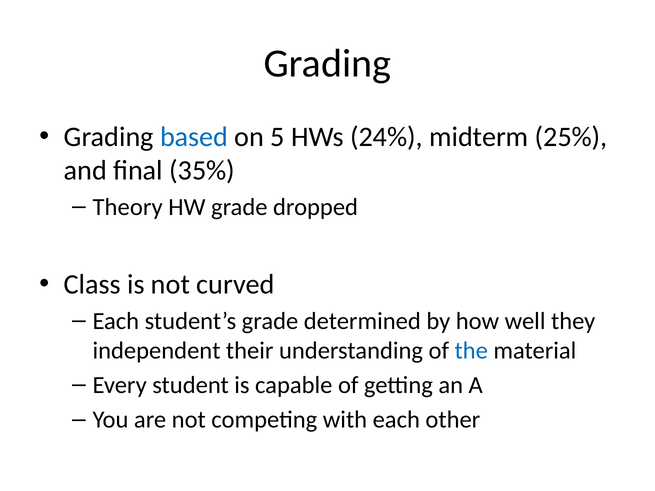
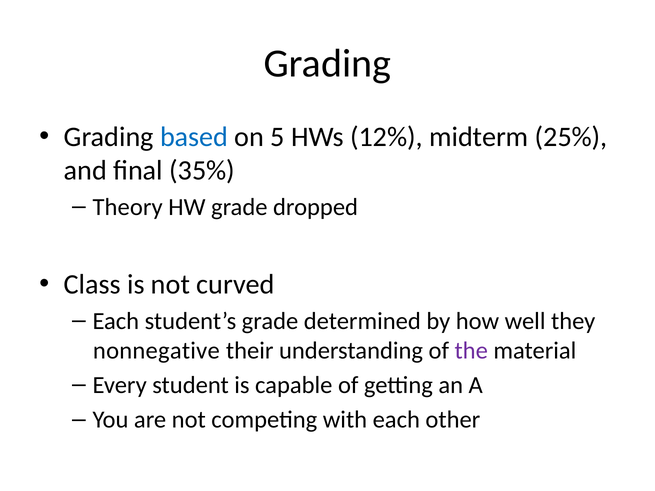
24%: 24% -> 12%
independent: independent -> nonnegative
the colour: blue -> purple
